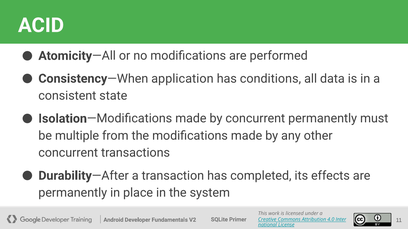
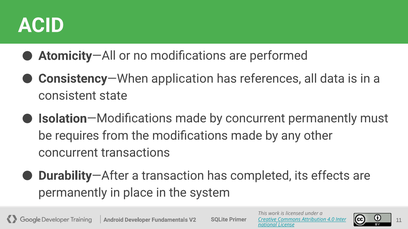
conditions: conditions -> references
multiple: multiple -> requires
